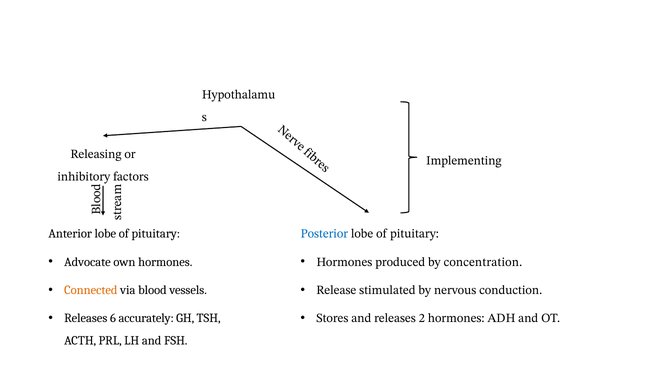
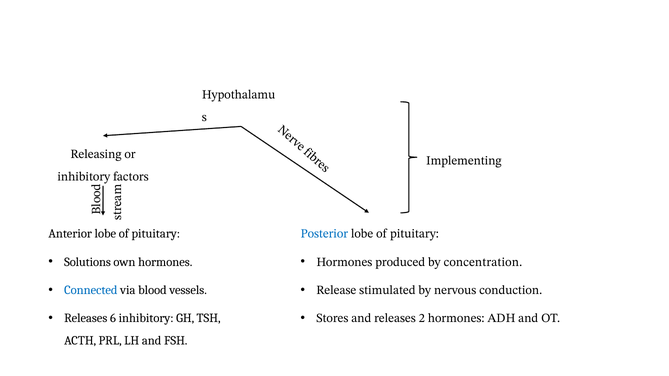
Advocate: Advocate -> Solutions
Connected colour: orange -> blue
6 accurately: accurately -> inhibitory
